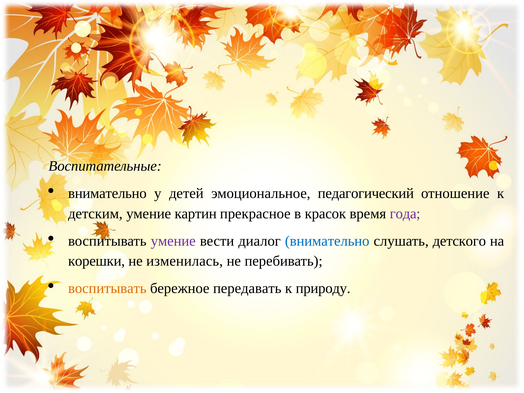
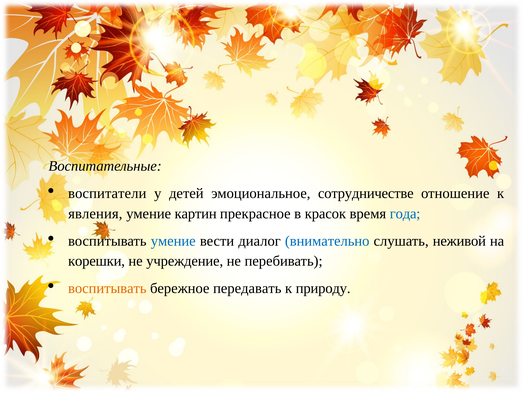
внимательно at (107, 193): внимательно -> воспитатели
педагогический: педагогический -> сотрудничестве
детским: детским -> явления
года colour: purple -> blue
умение at (173, 241) colour: purple -> blue
детского: детского -> неживой
изменилась: изменилась -> учреждение
